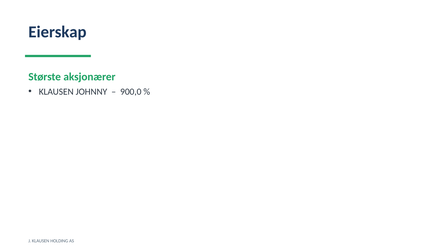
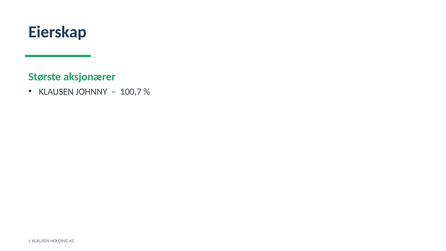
900,0: 900,0 -> 100,7
